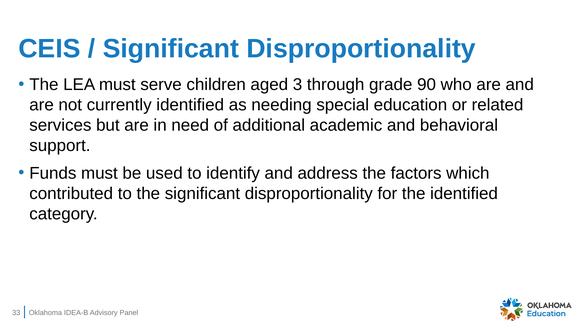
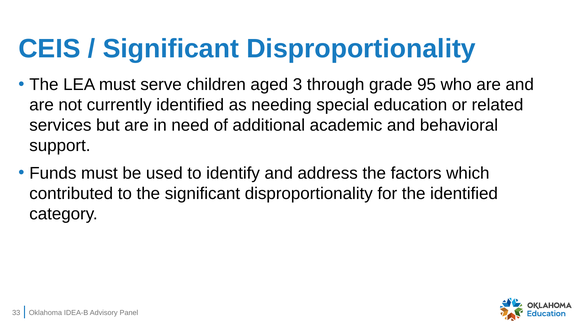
90: 90 -> 95
